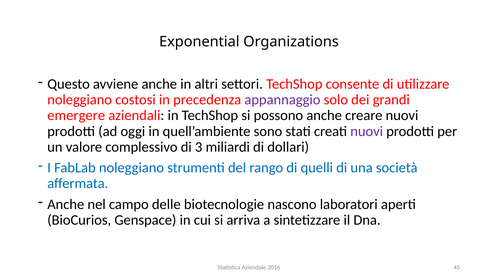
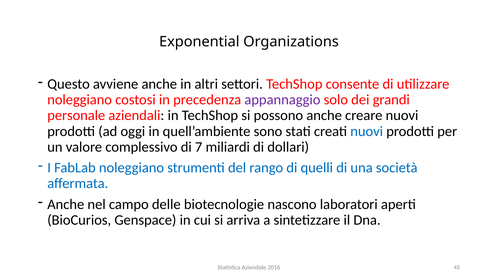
emergere: emergere -> personale
nuovi at (367, 131) colour: purple -> blue
3: 3 -> 7
